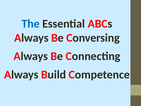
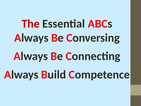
The colour: blue -> red
